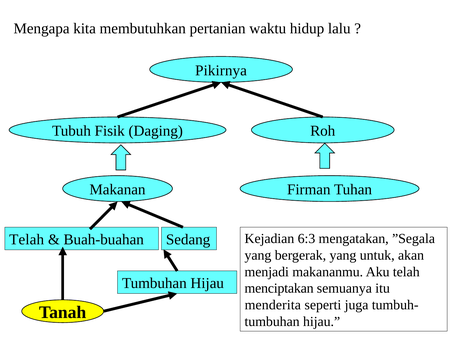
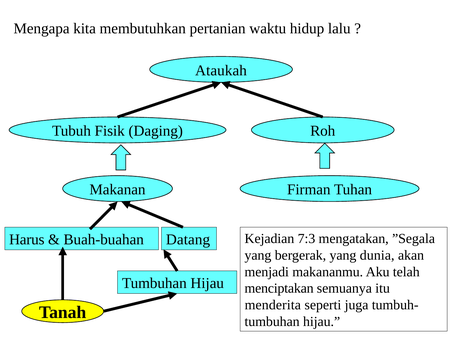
Pikirnya: Pikirnya -> Ataukah
6:3: 6:3 -> 7:3
Telah at (27, 240): Telah -> Harus
Sedang: Sedang -> Datang
untuk: untuk -> dunia
